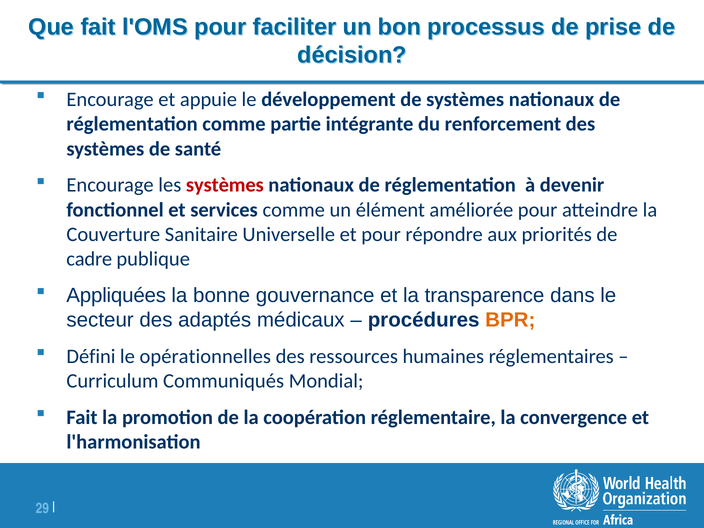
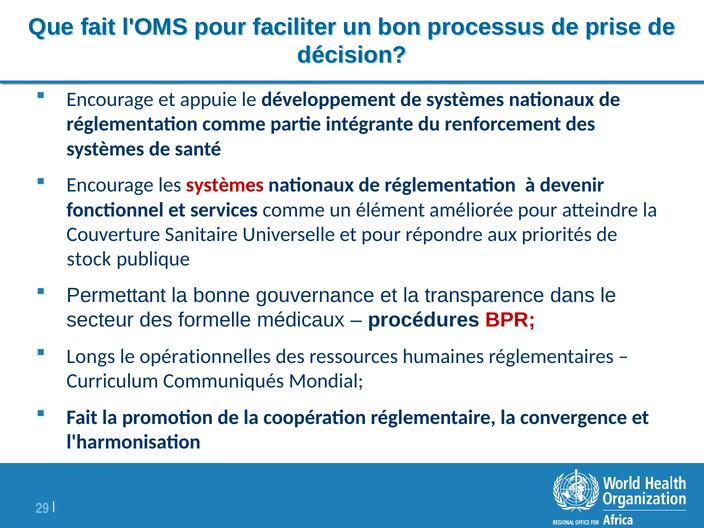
cadre: cadre -> stock
Appliquées: Appliquées -> Permettant
adaptés: adaptés -> formelle
BPR colour: orange -> red
Défini: Défini -> Longs
